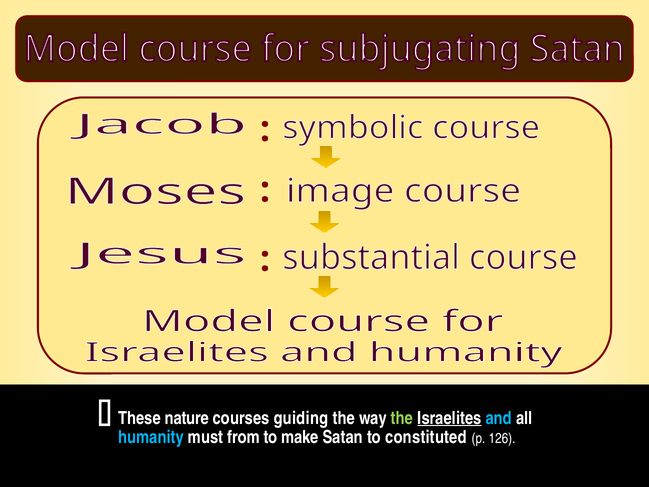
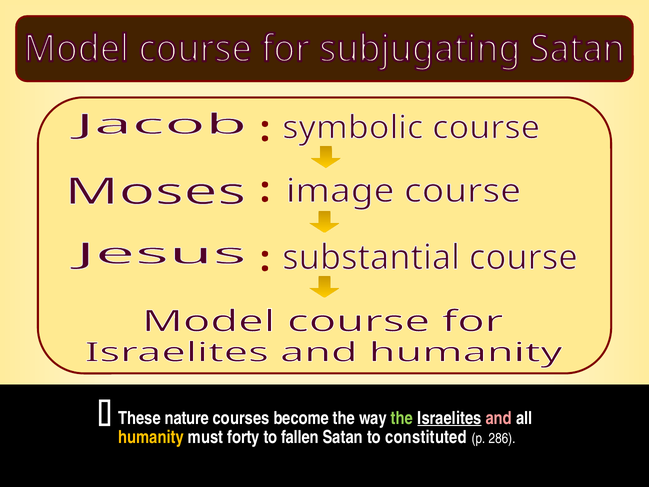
guiding: guiding -> become
and colour: light blue -> pink
humanity colour: light blue -> yellow
from: from -> forty
make: make -> fallen
126: 126 -> 286
